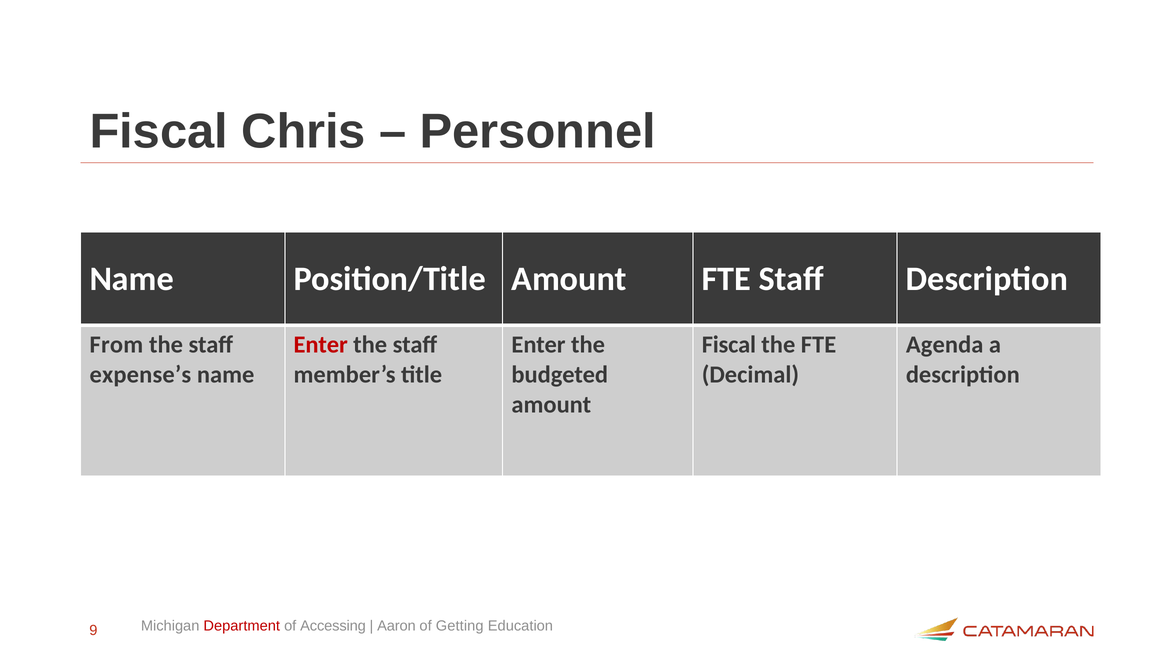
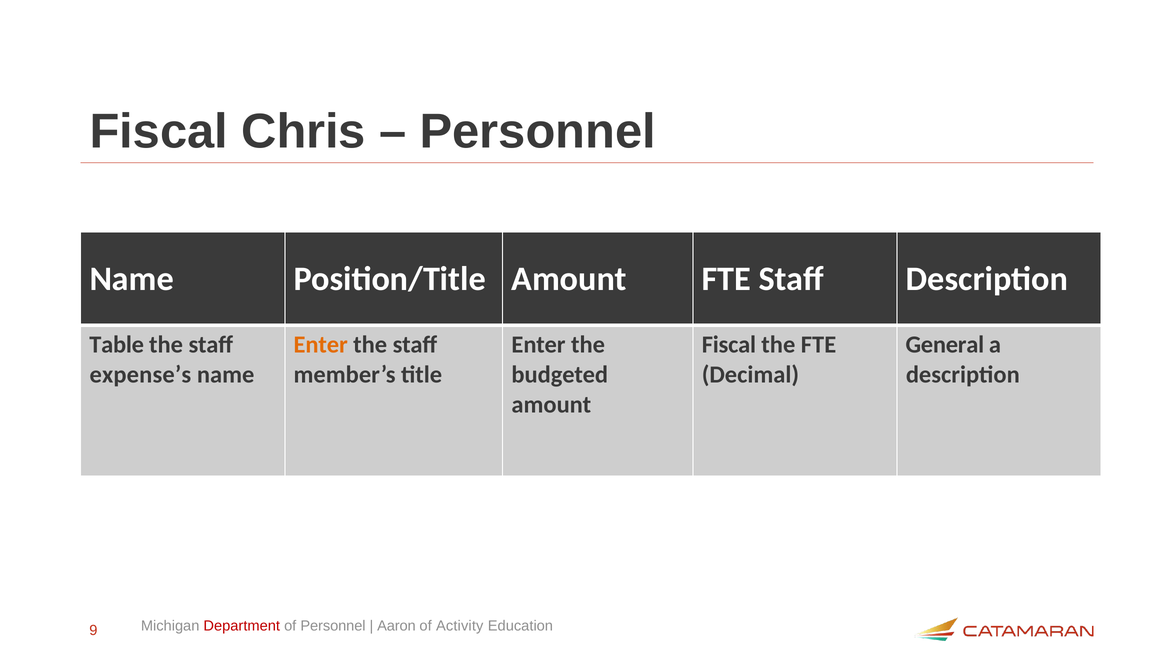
From: From -> Table
Enter at (321, 345) colour: red -> orange
Agenda: Agenda -> General
of Accessing: Accessing -> Personnel
Getting: Getting -> Activity
